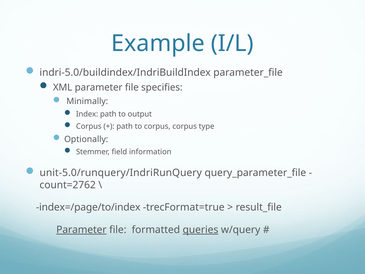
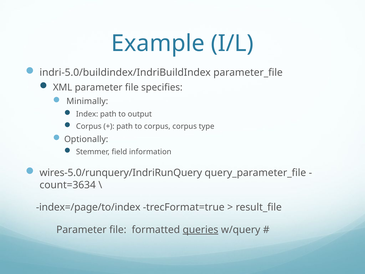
unit-5.0/runquery/IndriRunQuery: unit-5.0/runquery/IndriRunQuery -> wires-5.0/runquery/IndriRunQuery
count=2762: count=2762 -> count=3634
Parameter at (81, 230) underline: present -> none
